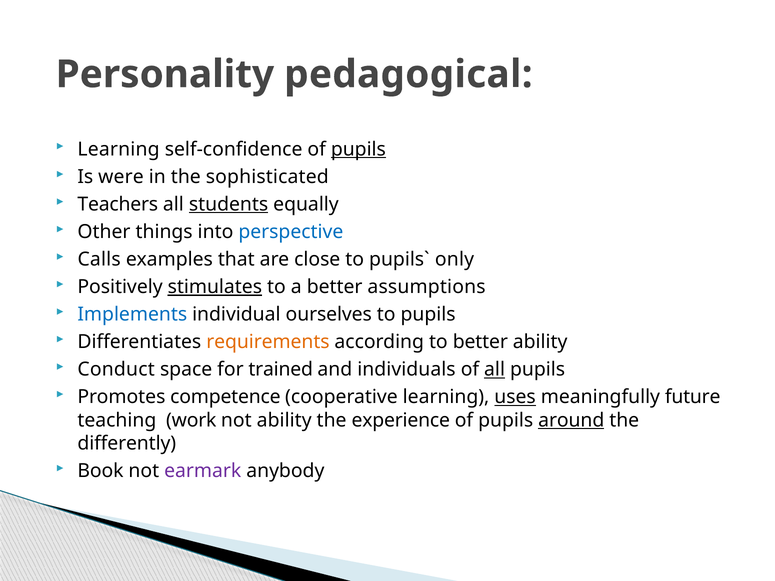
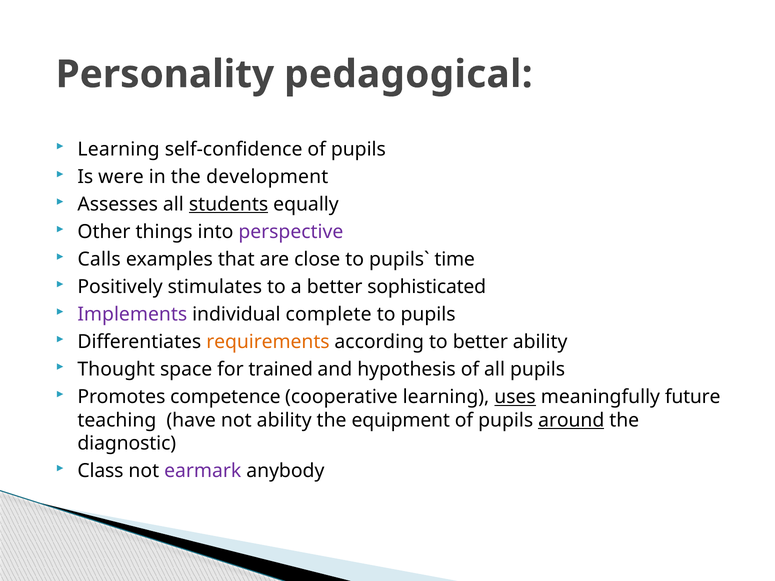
pupils at (358, 149) underline: present -> none
sophisticated: sophisticated -> development
Teachers: Teachers -> Assesses
perspective colour: blue -> purple
only: only -> time
stimulates underline: present -> none
assumptions: assumptions -> sophisticated
Implements colour: blue -> purple
ourselves: ourselves -> complete
Conduct: Conduct -> Thought
individuals: individuals -> hypothesis
all at (495, 370) underline: present -> none
work: work -> have
experience: experience -> equipment
differently: differently -> diagnostic
Book: Book -> Class
